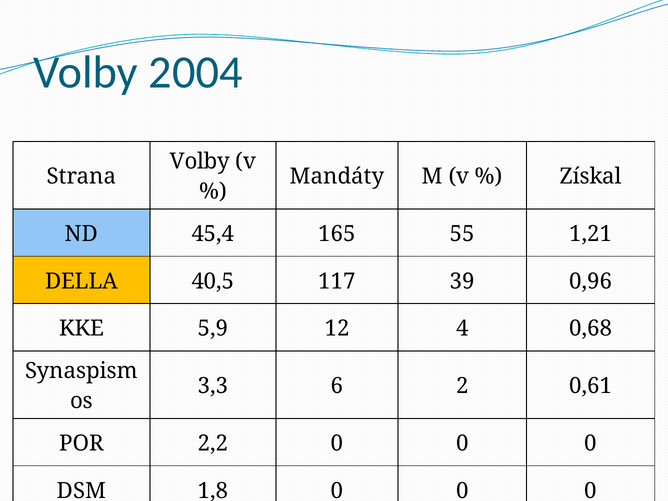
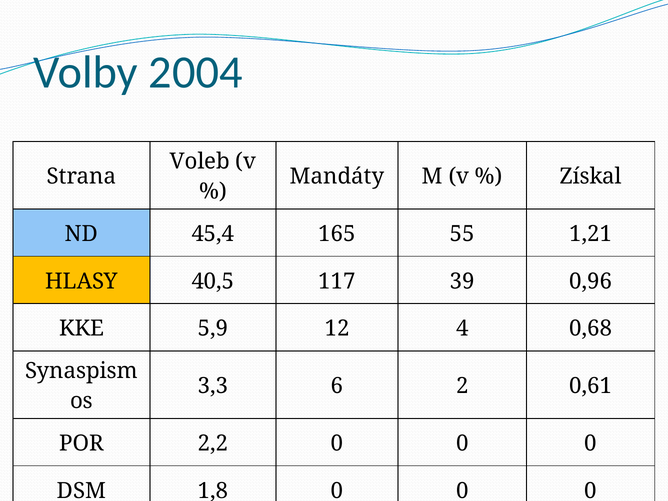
Volby at (200, 161): Volby -> Voleb
DELLA: DELLA -> HLASY
